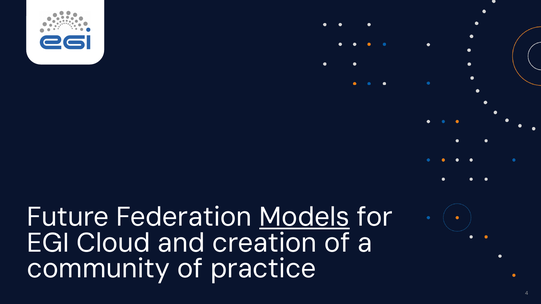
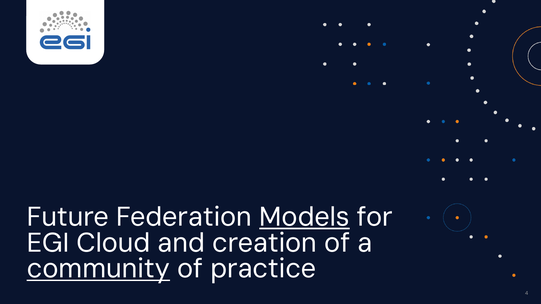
community underline: none -> present
